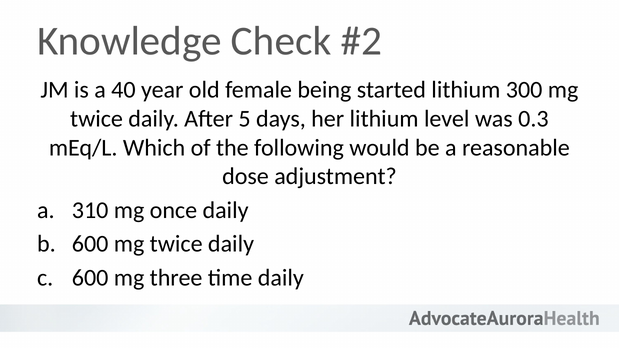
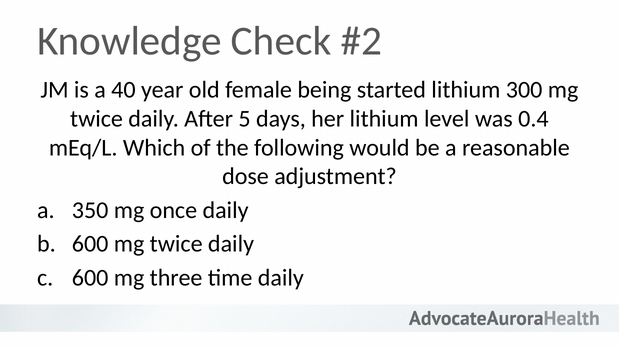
0.3: 0.3 -> 0.4
310: 310 -> 350
